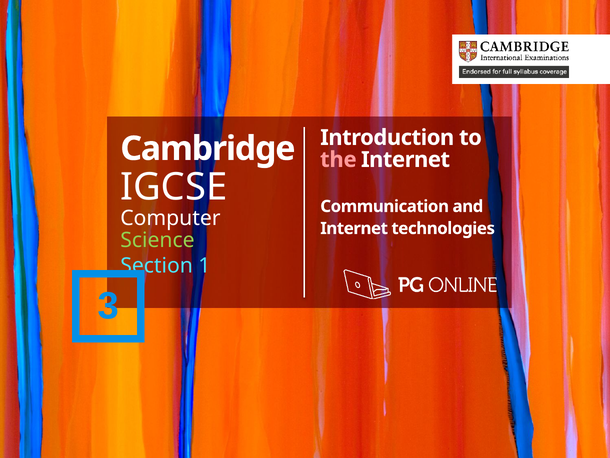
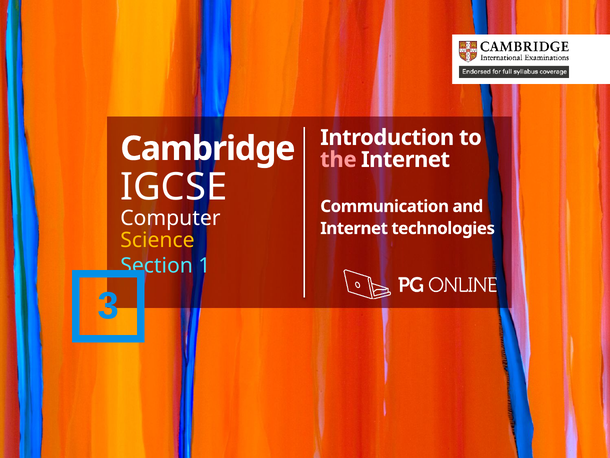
Science colour: light green -> yellow
